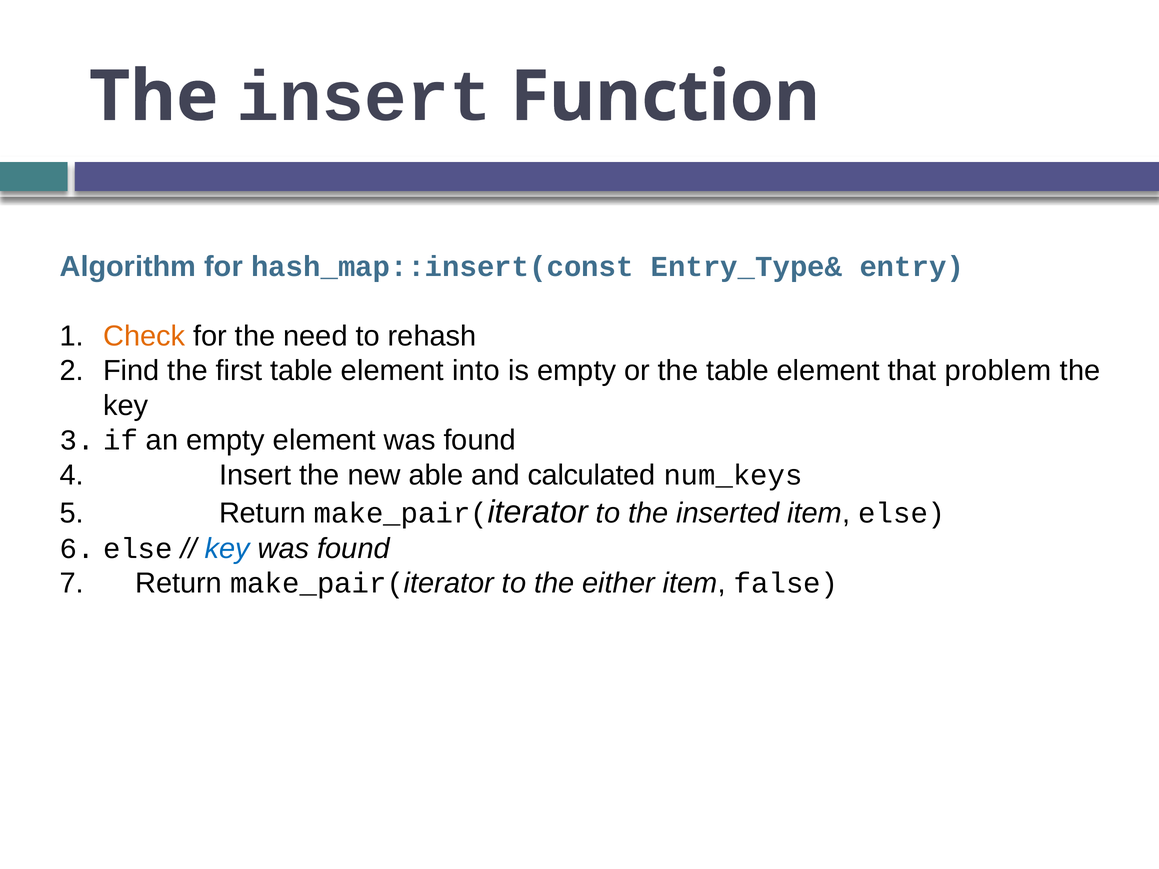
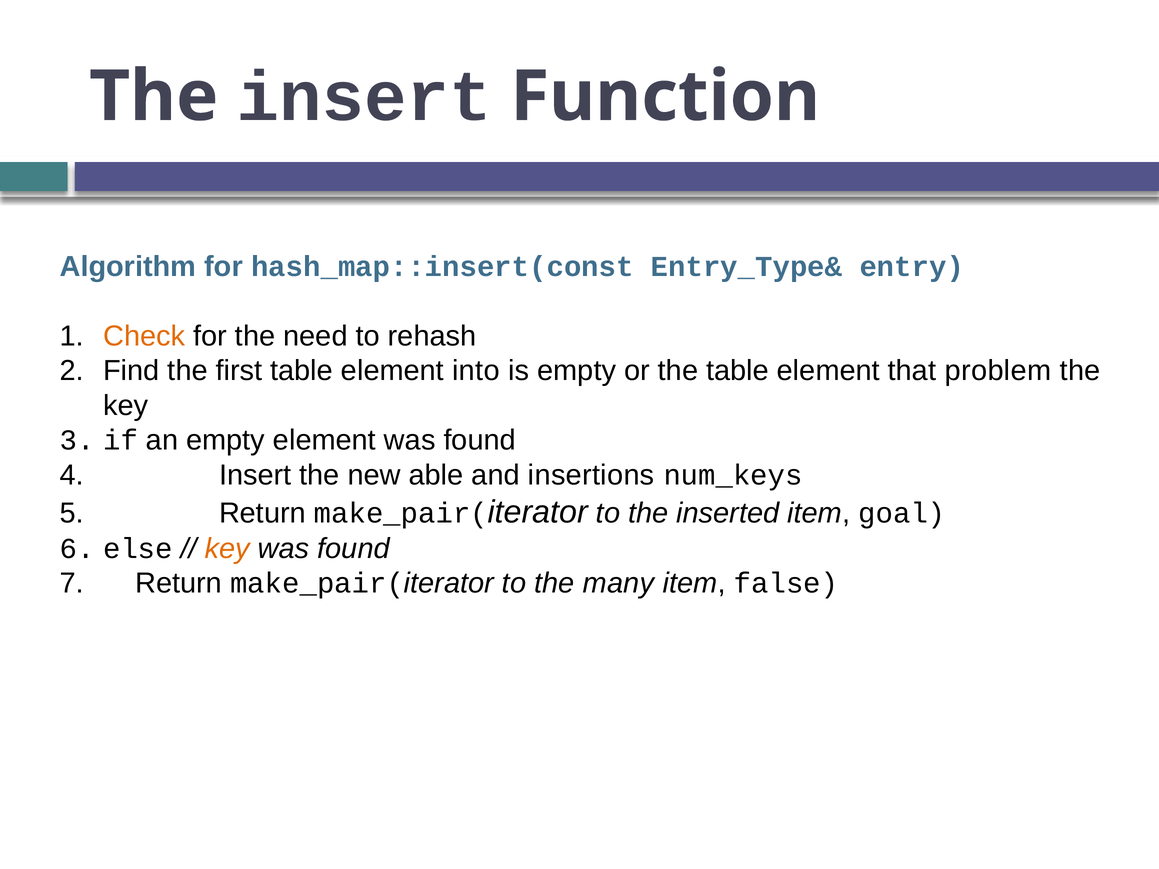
calculated: calculated -> insertions
item else: else -> goal
key at (227, 549) colour: blue -> orange
either: either -> many
